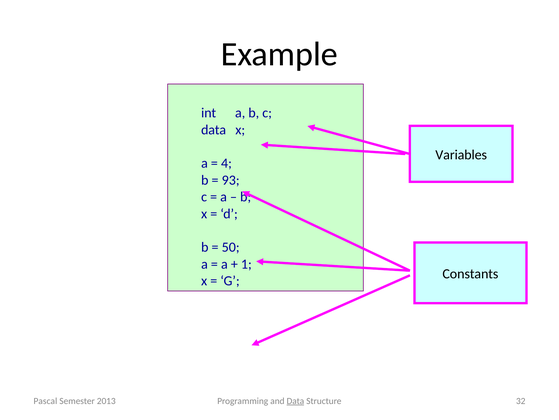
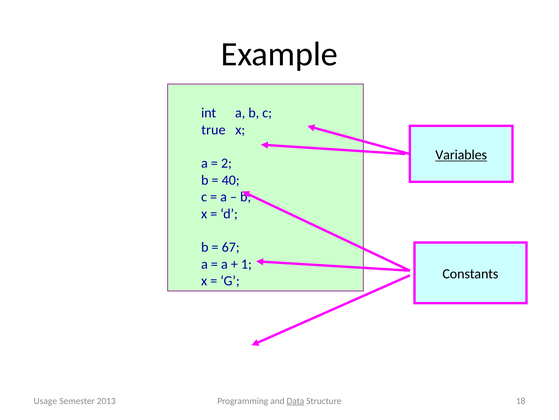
data at (214, 129): data -> true
Variables underline: none -> present
4: 4 -> 2
93: 93 -> 40
50: 50 -> 67
Pascal: Pascal -> Usage
32: 32 -> 18
